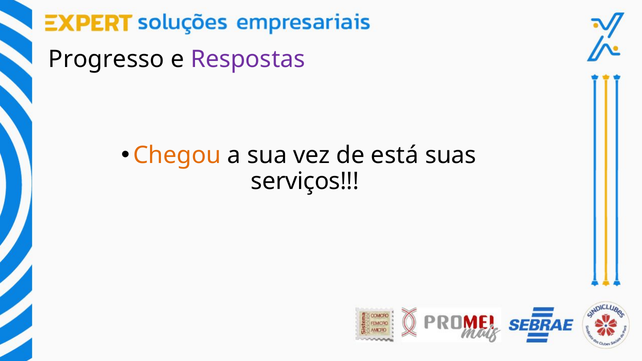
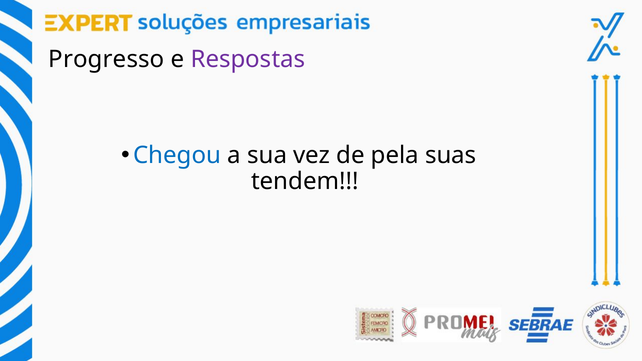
Chegou colour: orange -> blue
está: está -> pela
serviços: serviços -> tendem
